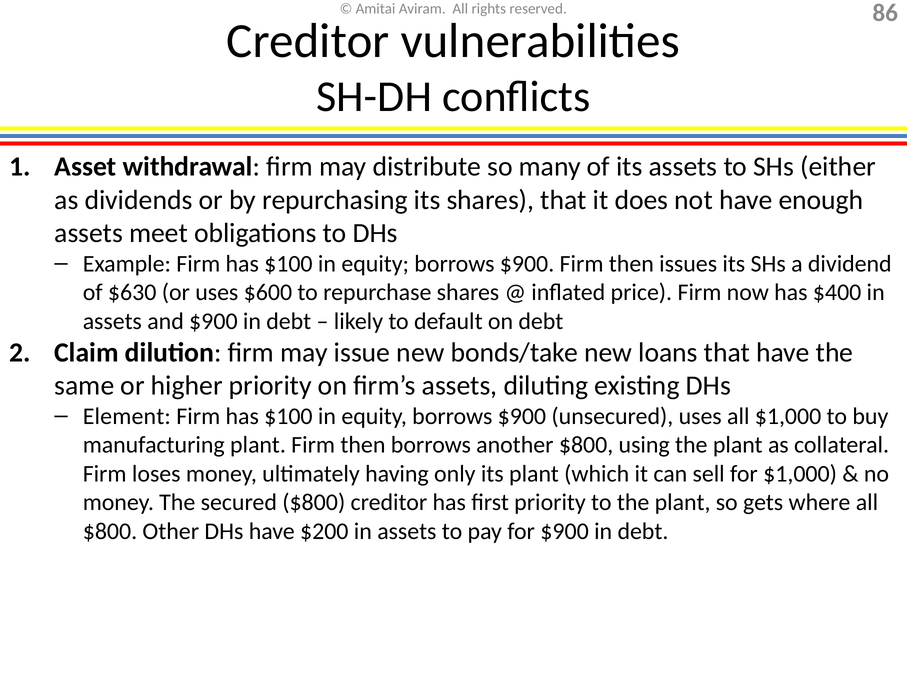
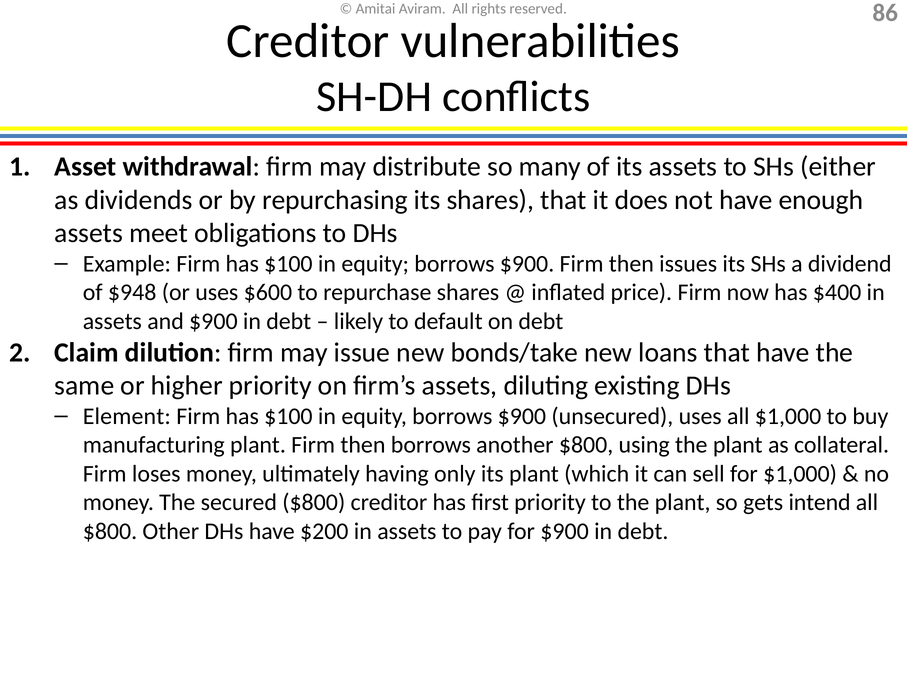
$630: $630 -> $948
where: where -> intend
